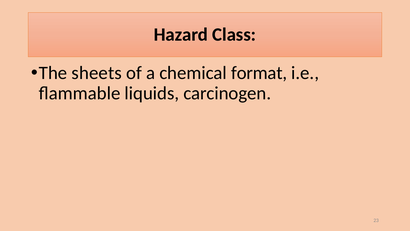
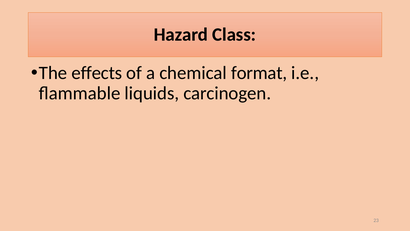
sheets: sheets -> effects
